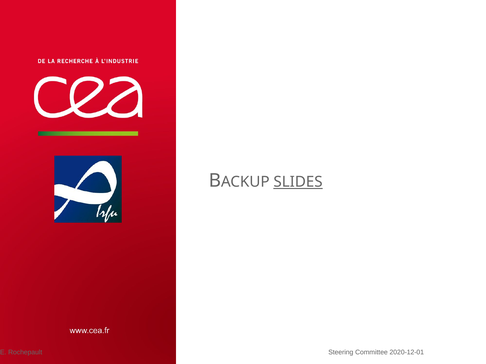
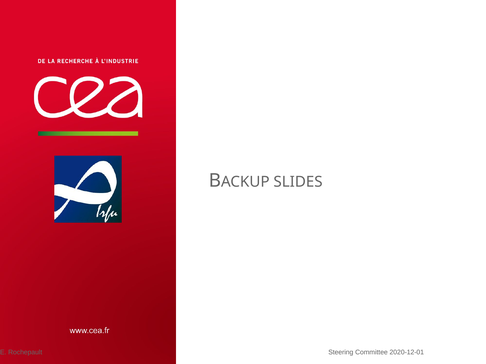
SLIDES underline: present -> none
